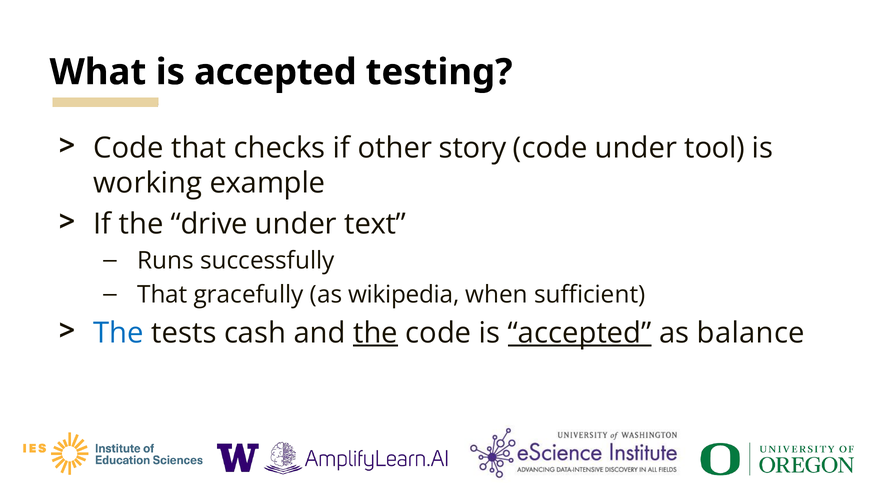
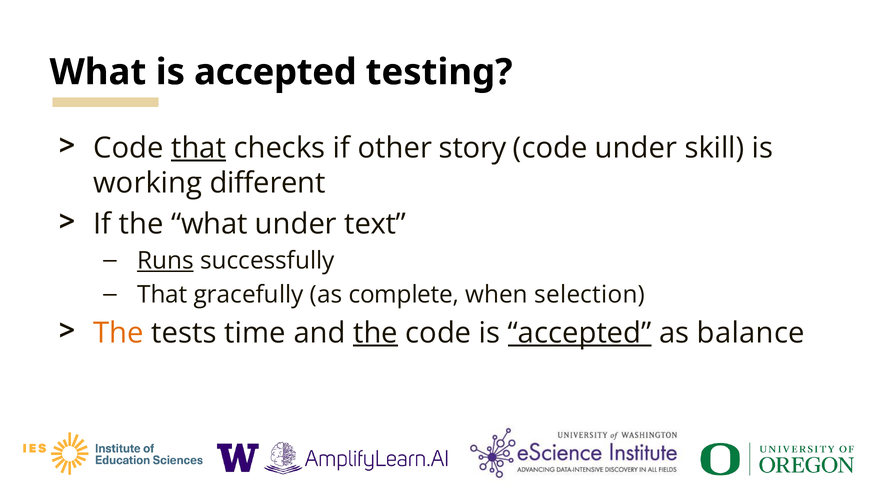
that at (199, 148) underline: none -> present
tool: tool -> skill
example: example -> different
the drive: drive -> what
Runs underline: none -> present
wikipedia: wikipedia -> complete
sufficient: sufficient -> selection
The at (119, 333) colour: blue -> orange
cash: cash -> time
